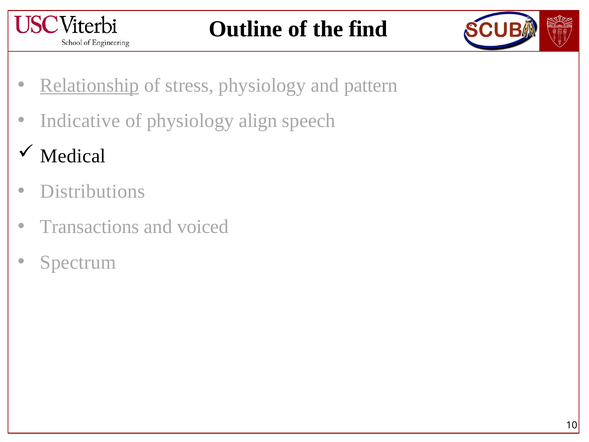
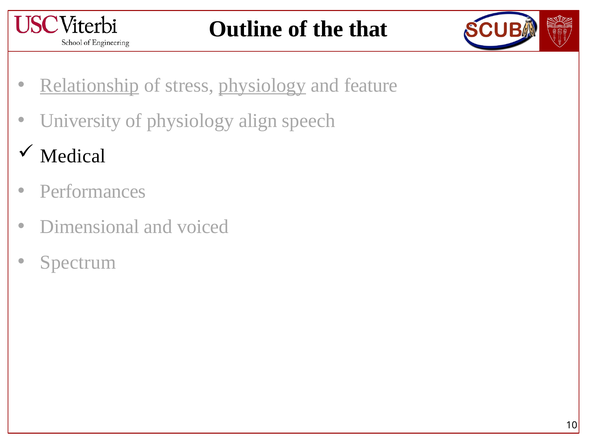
find: find -> that
physiology at (262, 85) underline: none -> present
pattern: pattern -> feature
Indicative: Indicative -> University
Distributions: Distributions -> Performances
Transactions: Transactions -> Dimensional
